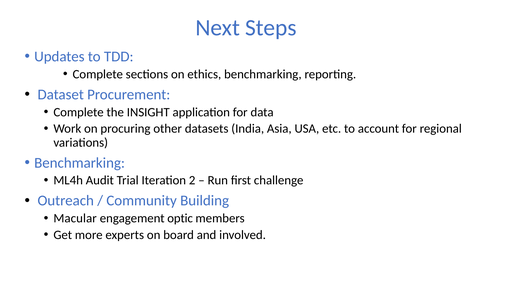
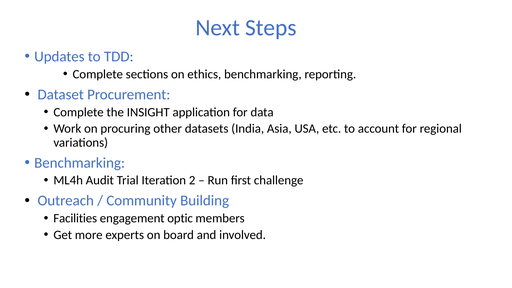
Macular: Macular -> Facilities
